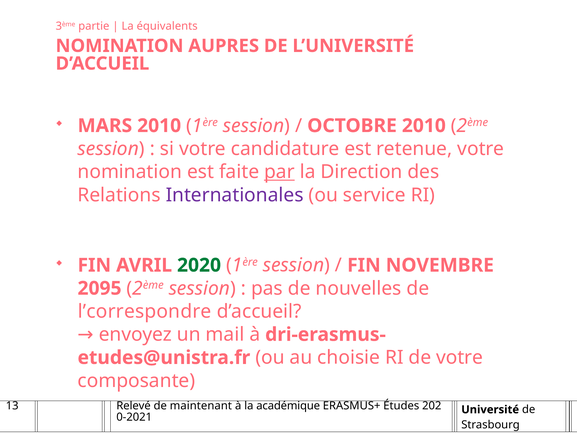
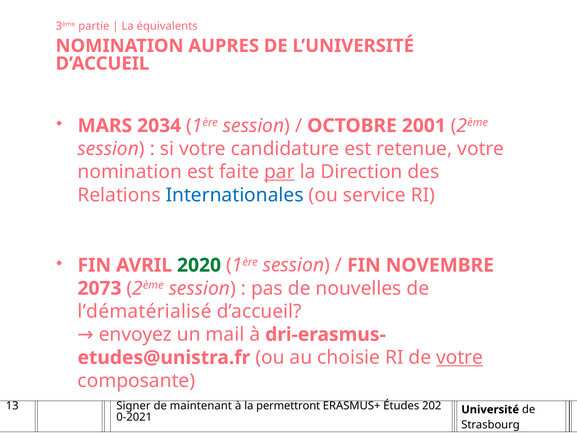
MARS 2010: 2010 -> 2034
OCTOBRE 2010: 2010 -> 2001
Internationales colour: purple -> blue
2095: 2095 -> 2073
l’correspondre: l’correspondre -> l’dématérialisé
votre at (460, 357) underline: none -> present
Relevé: Relevé -> Signer
académique: académique -> permettront
